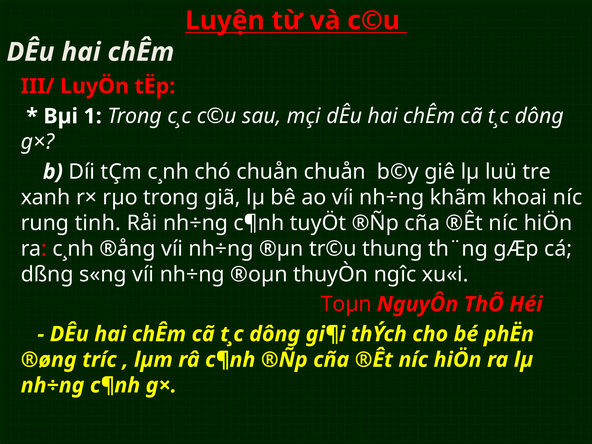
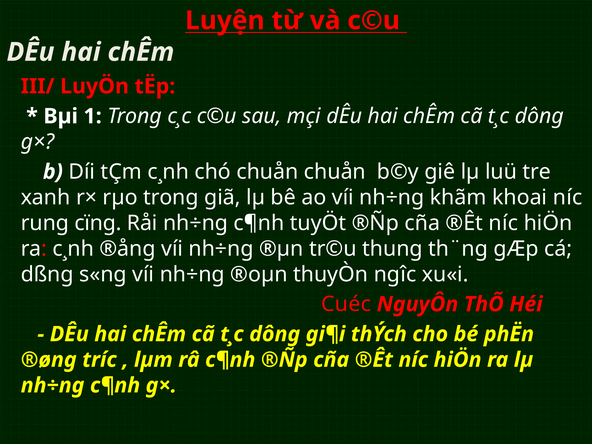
tinh: tinh -> cïng
Toµn: Toµn -> Cuéc
